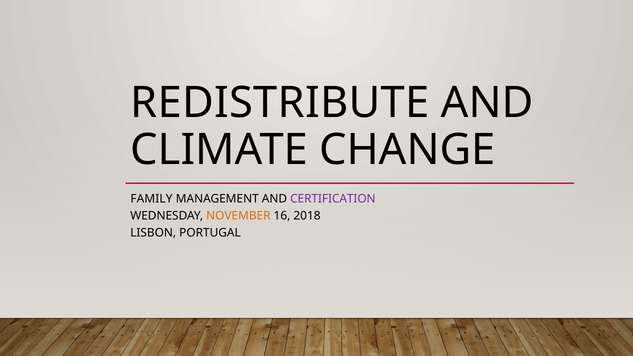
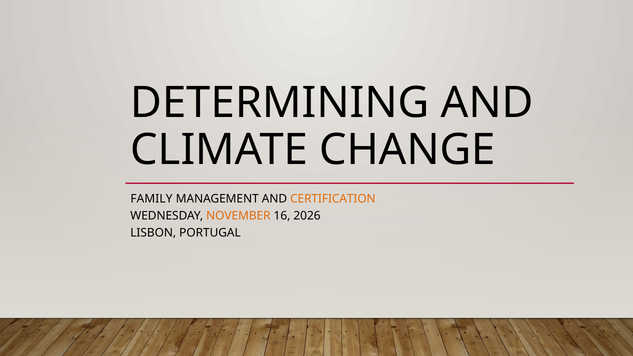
REDISTRIBUTE: REDISTRIBUTE -> DETERMINING
CERTIFICATION colour: purple -> orange
2018: 2018 -> 2026
